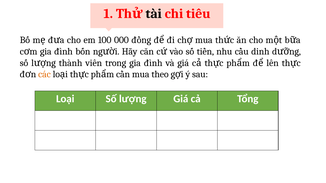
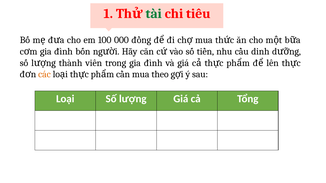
tài colour: black -> green
